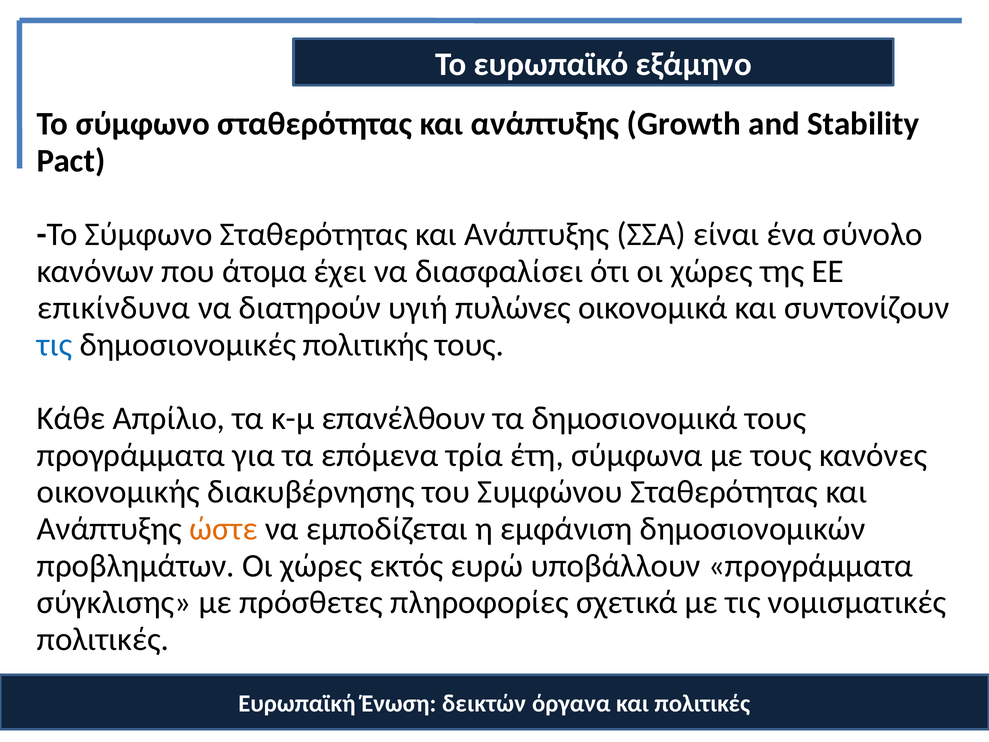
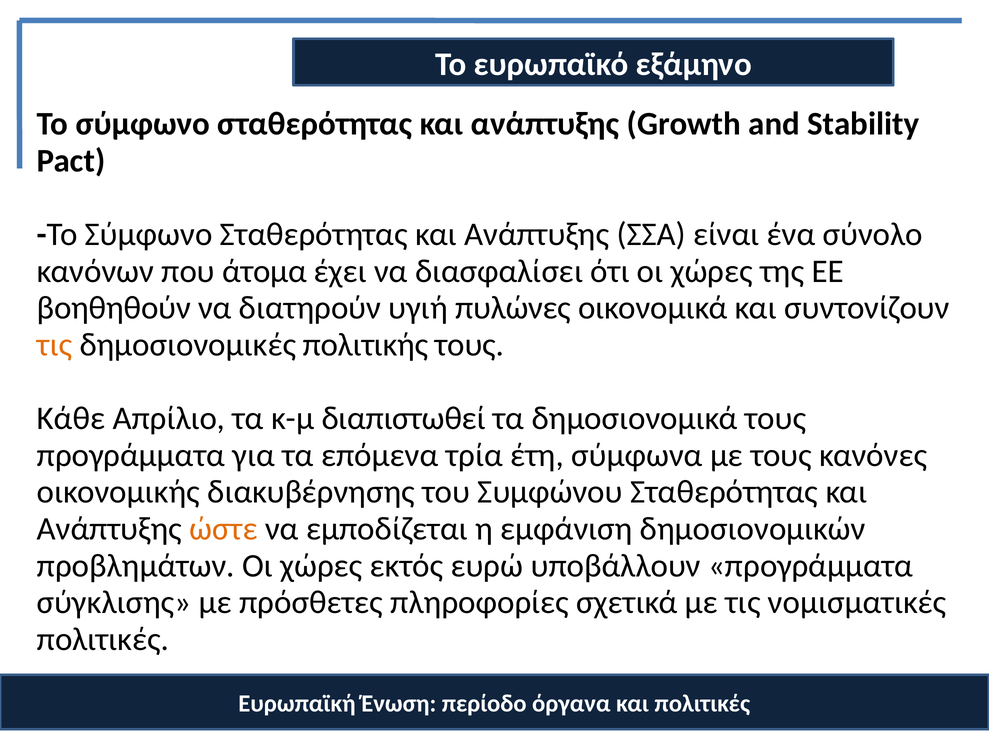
επικίνδυνα: επικίνδυνα -> βοηθηθούν
τις at (55, 345) colour: blue -> orange
επανέλθουν: επανέλθουν -> διαπιστωθεί
δεικτών: δεικτών -> περίοδο
